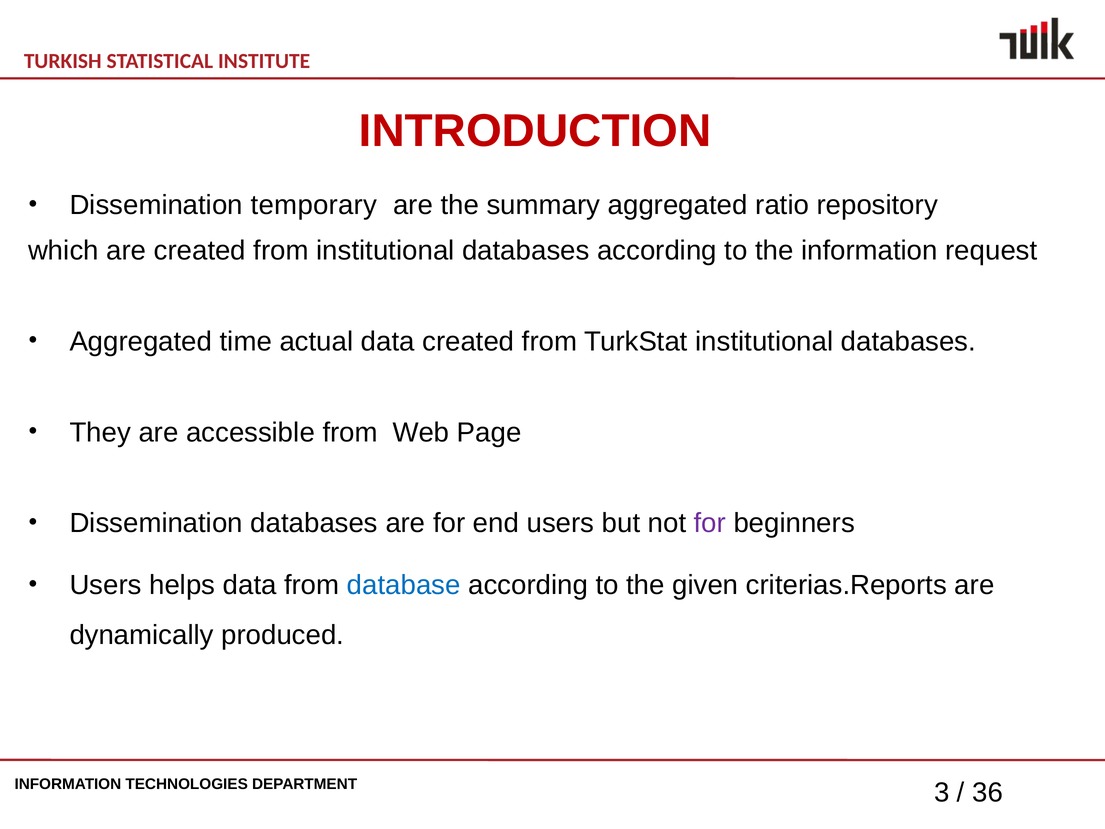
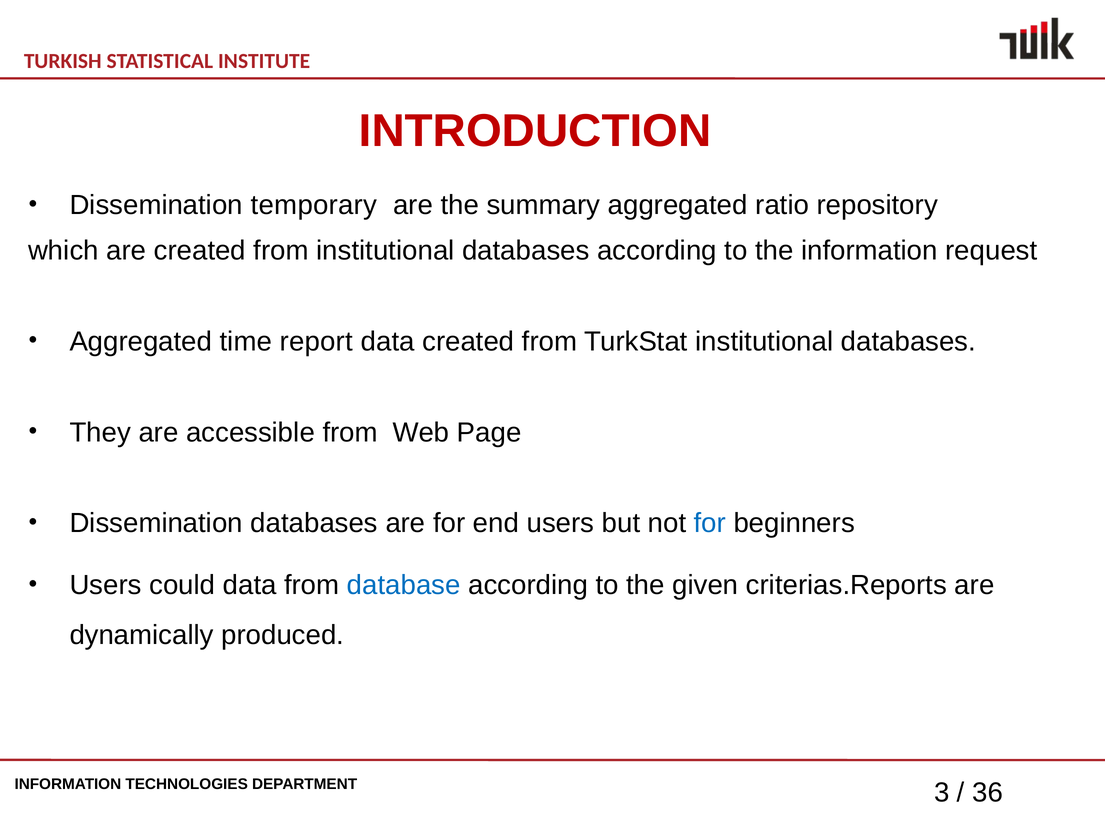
actual: actual -> report
for at (710, 523) colour: purple -> blue
helps: helps -> could
